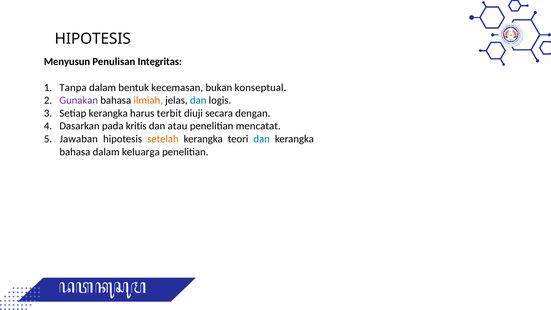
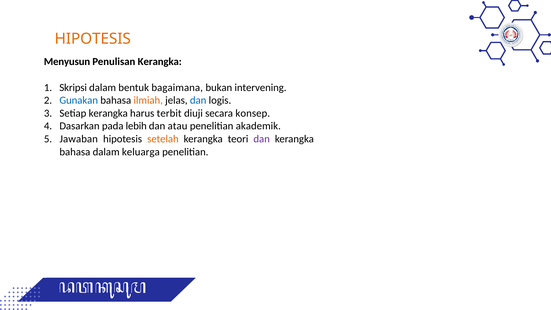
HIPOTESIS at (93, 39) colour: black -> orange
Penulisan Integritas: Integritas -> Kerangka
Tanpa: Tanpa -> Skripsi
kecemasan: kecemasan -> bagaimana
konseptual: konseptual -> intervening
Gunakan colour: purple -> blue
dengan: dengan -> konsep
kritis: kritis -> lebih
mencatat: mencatat -> akademik
dan at (262, 139) colour: blue -> purple
